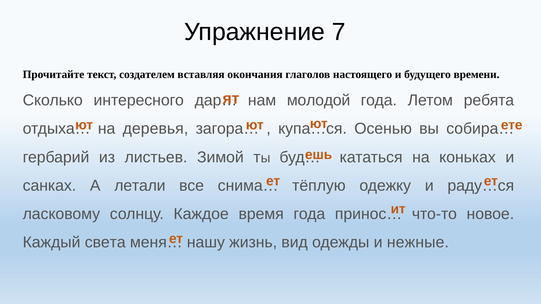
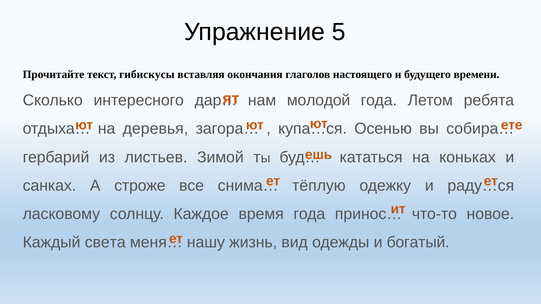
7: 7 -> 5
создателем: создателем -> гибискусы
летали: летали -> строже
нежные: нежные -> богатый
